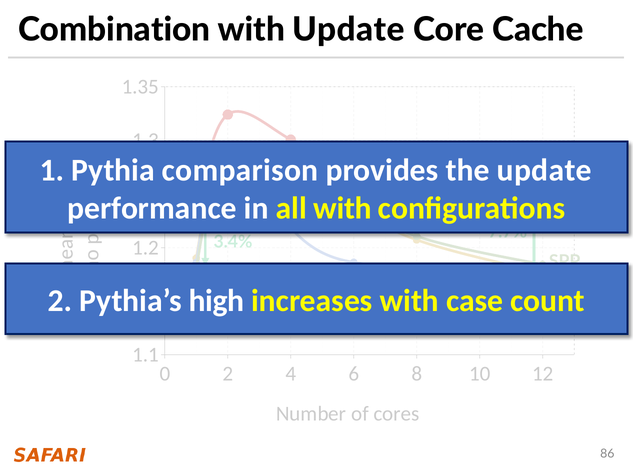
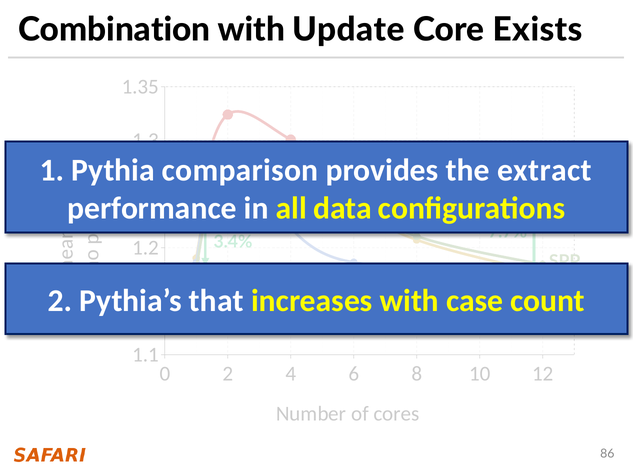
Cache: Cache -> Exists
the update: update -> extract
all with: with -> data
high: high -> that
